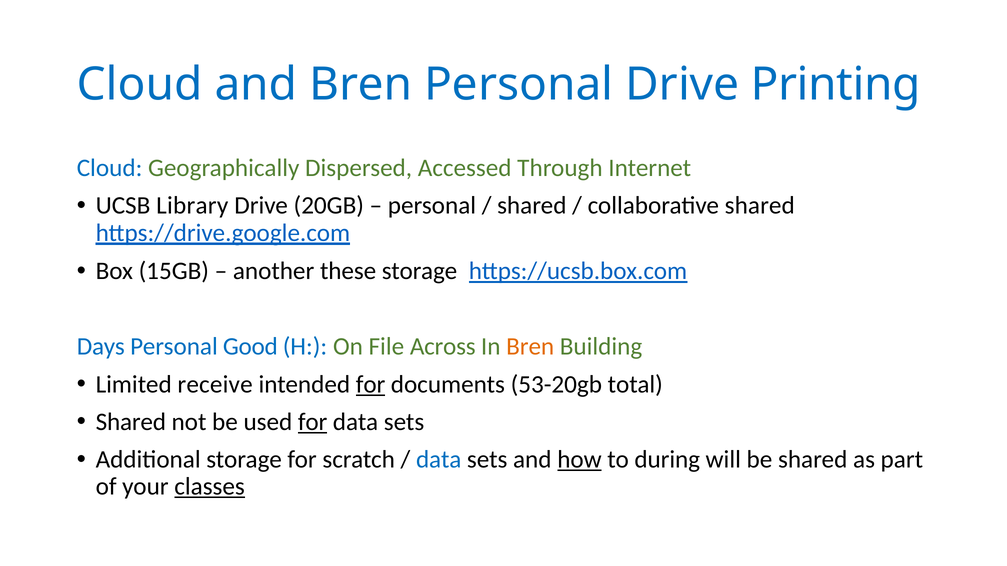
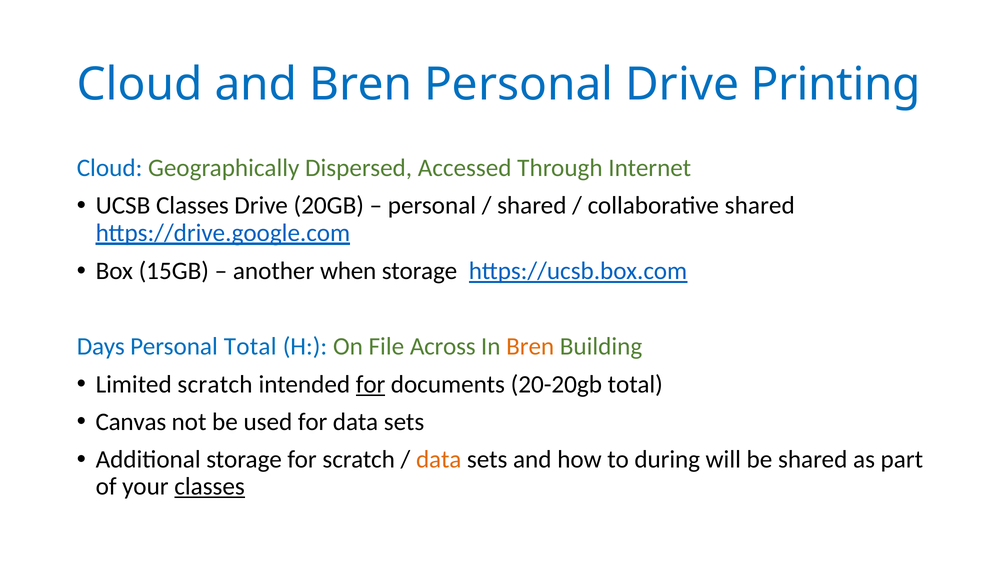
UCSB Library: Library -> Classes
these: these -> when
Personal Good: Good -> Total
Limited receive: receive -> scratch
53-20gb: 53-20gb -> 20-20gb
Shared at (131, 422): Shared -> Canvas
for at (313, 422) underline: present -> none
data at (439, 460) colour: blue -> orange
how underline: present -> none
